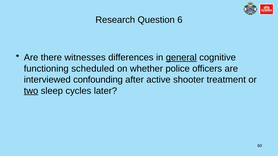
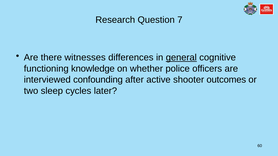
6: 6 -> 7
scheduled: scheduled -> knowledge
treatment: treatment -> outcomes
two underline: present -> none
